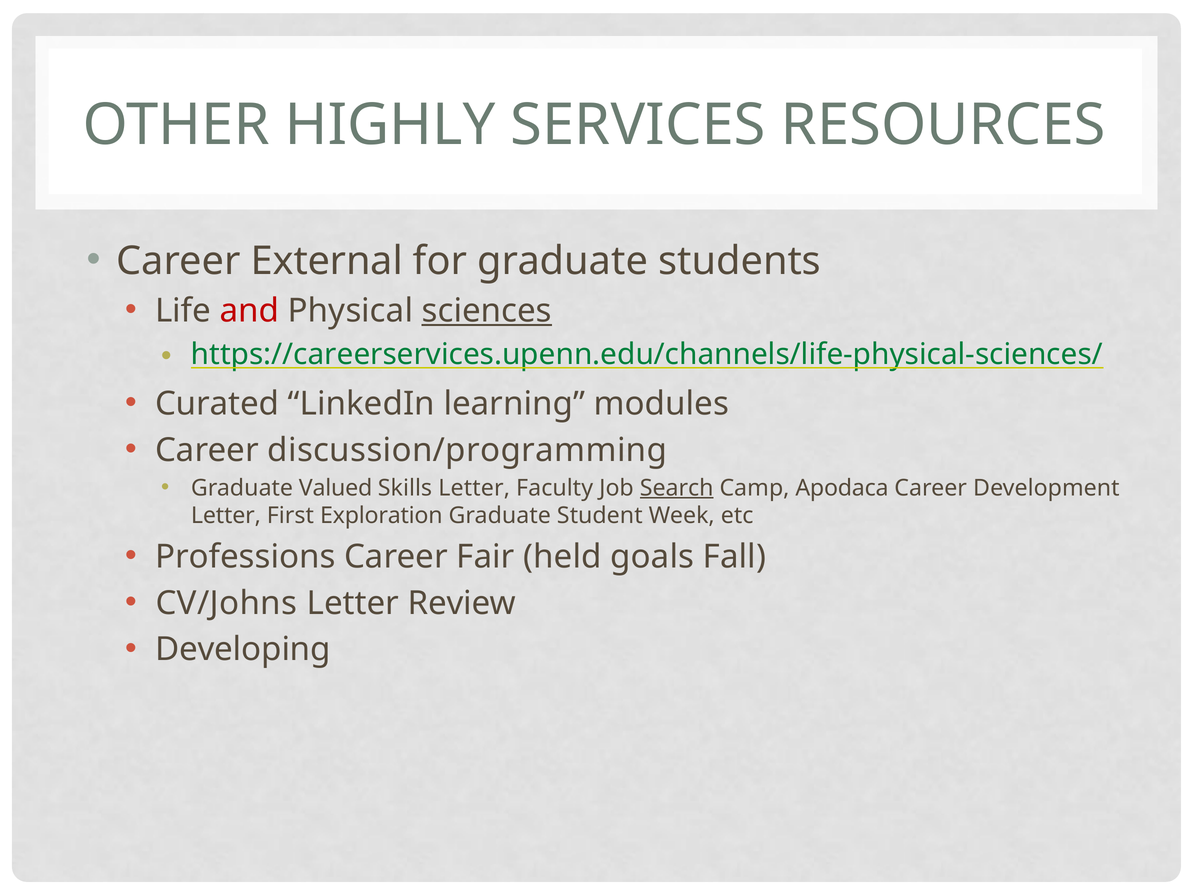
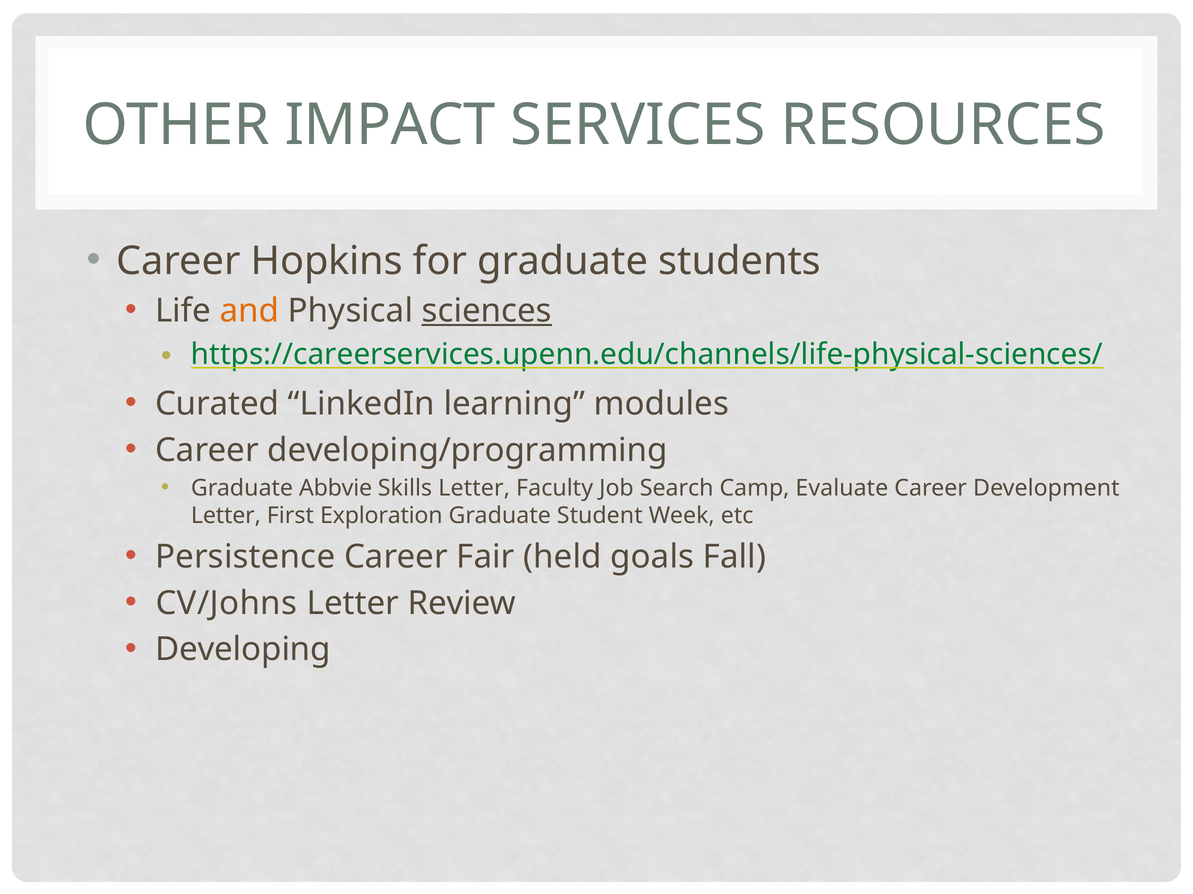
HIGHLY: HIGHLY -> IMPACT
External: External -> Hopkins
and colour: red -> orange
discussion/programming: discussion/programming -> developing/programming
Valued: Valued -> Abbvie
Search underline: present -> none
Apodaca: Apodaca -> Evaluate
Professions: Professions -> Persistence
